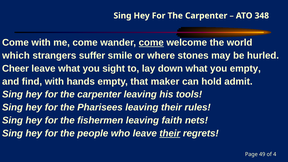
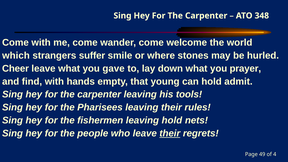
come at (151, 43) underline: present -> none
sight: sight -> gave
you empty: empty -> prayer
maker: maker -> young
leaving faith: faith -> hold
